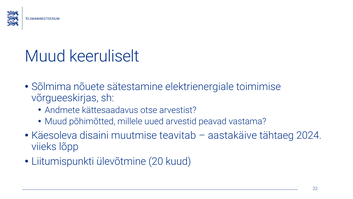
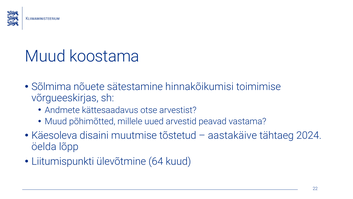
keeruliselt: keeruliselt -> koostama
elektrienergiale: elektrienergiale -> hinnakõikumisi
teavitab: teavitab -> tõstetud
viieks: viieks -> öelda
20: 20 -> 64
